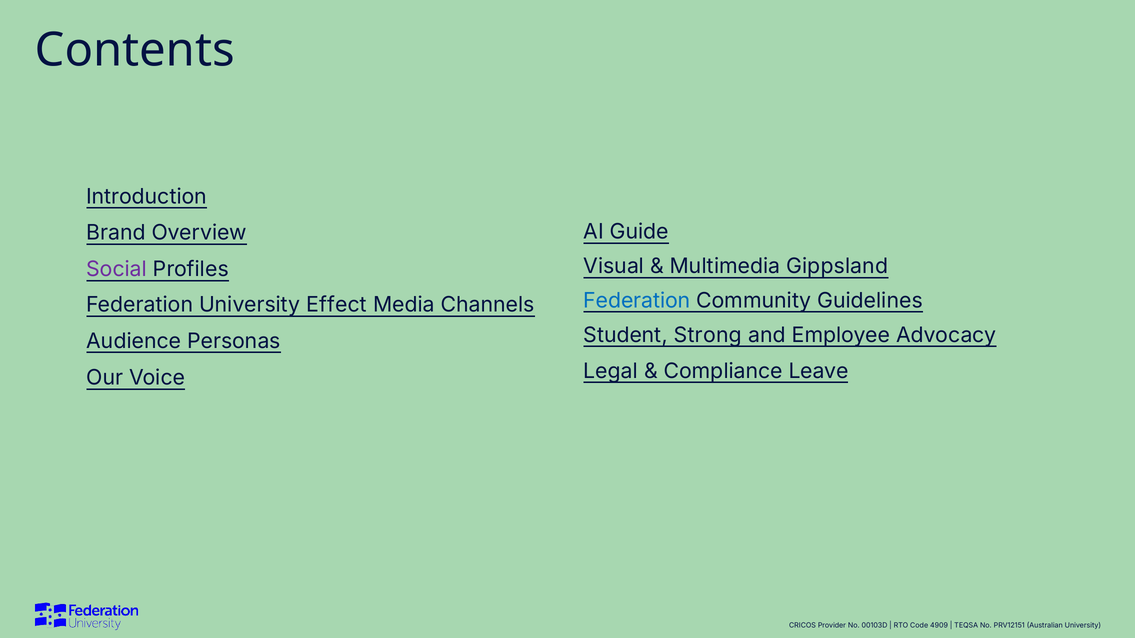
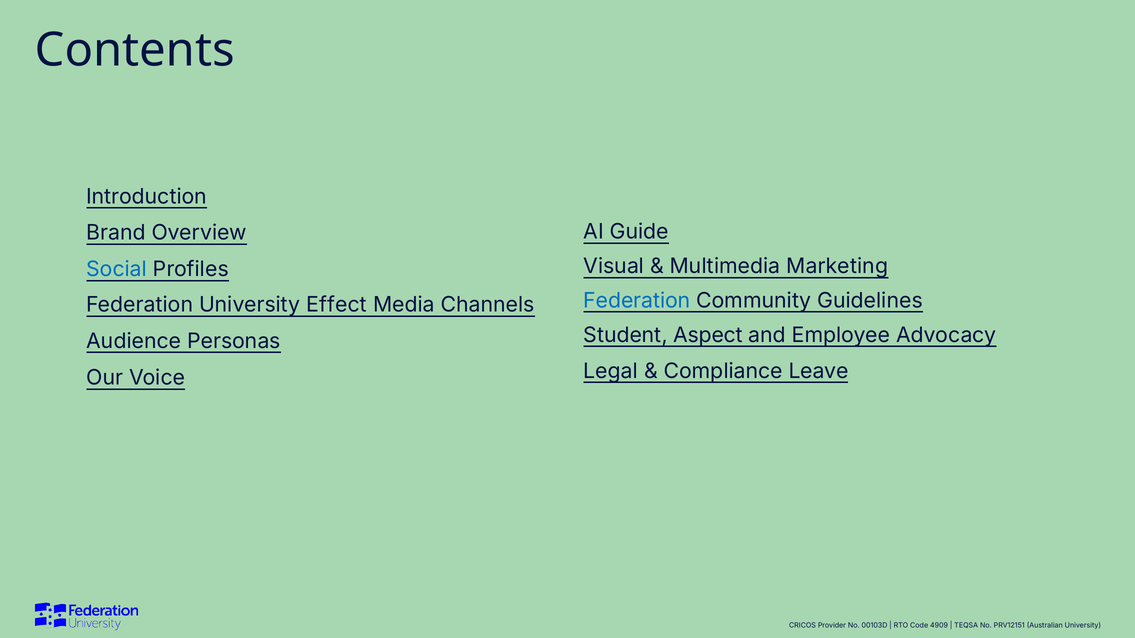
Gippsland: Gippsland -> Marketing
Social colour: purple -> blue
Strong: Strong -> Aspect
